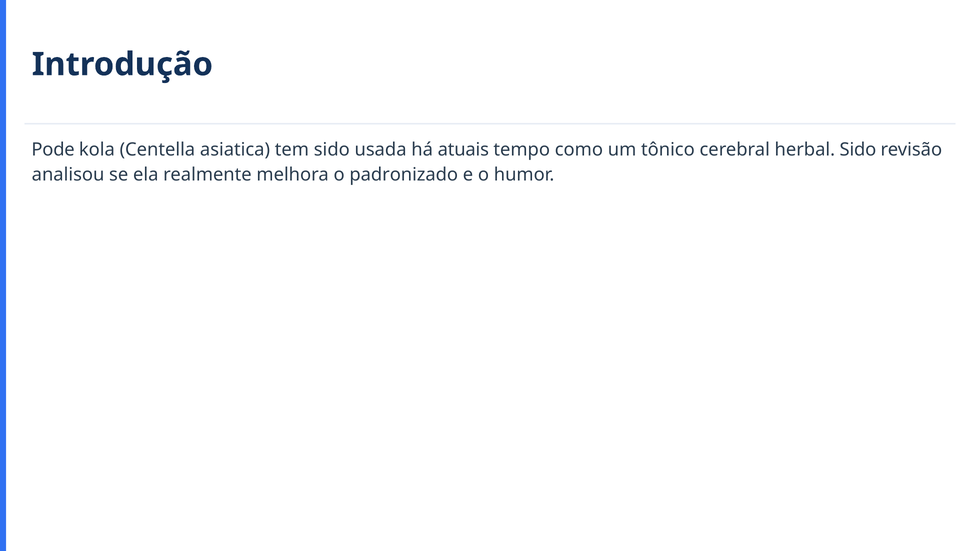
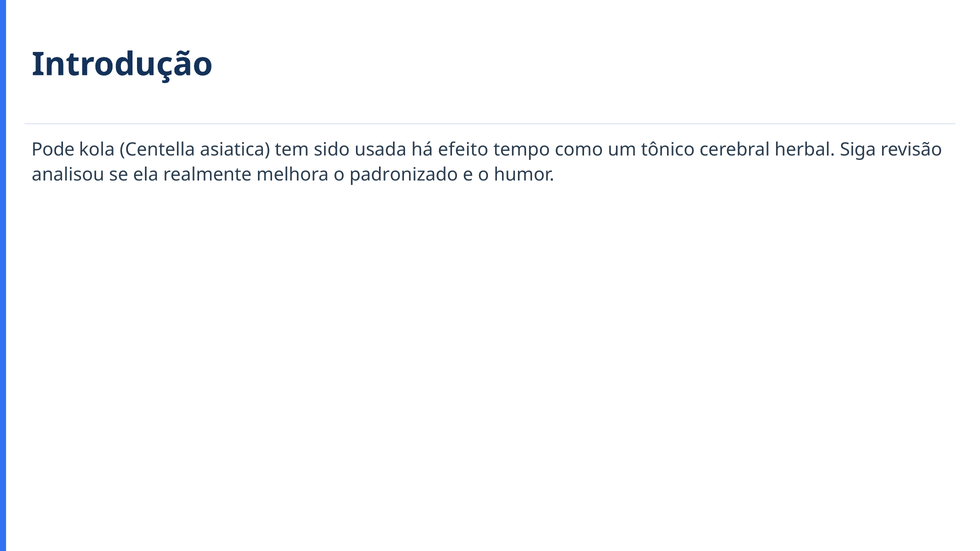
atuais: atuais -> efeito
herbal Sido: Sido -> Siga
